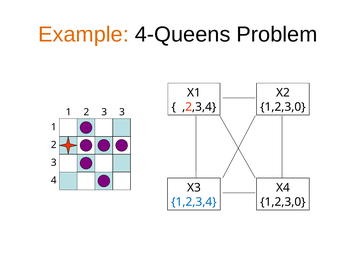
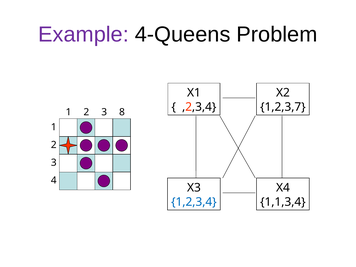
Example colour: orange -> purple
1,2,3,0 at (283, 107): 1,2,3,0 -> 1,2,3,7
2 3: 3 -> 8
1,2,3,0 at (283, 202): 1,2,3,0 -> 1,1,3,4
